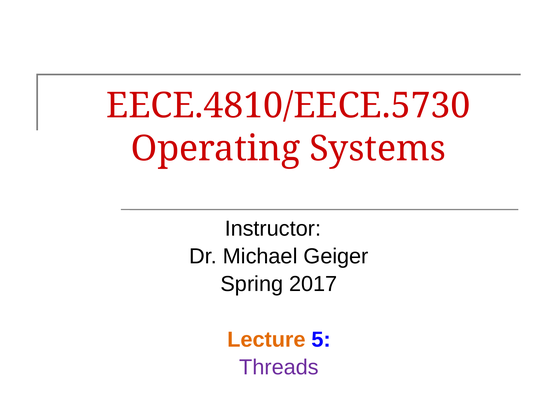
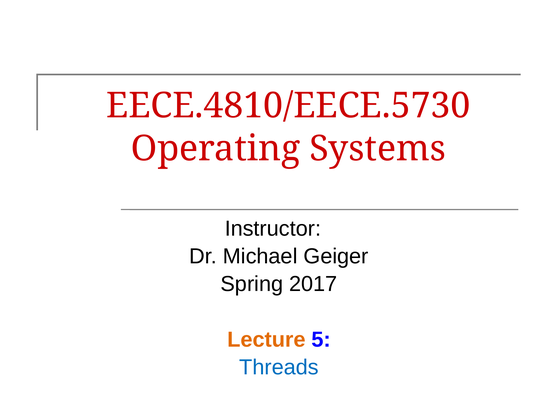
Threads colour: purple -> blue
